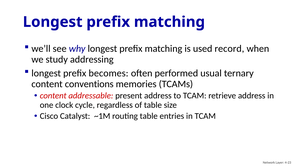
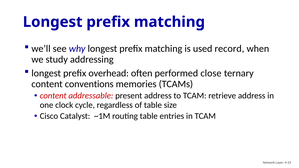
becomes: becomes -> overhead
usual: usual -> close
